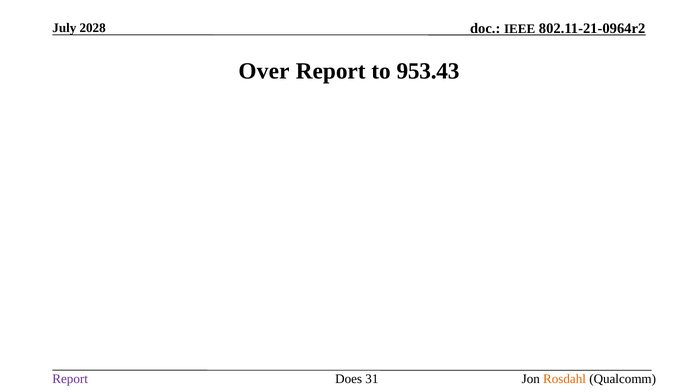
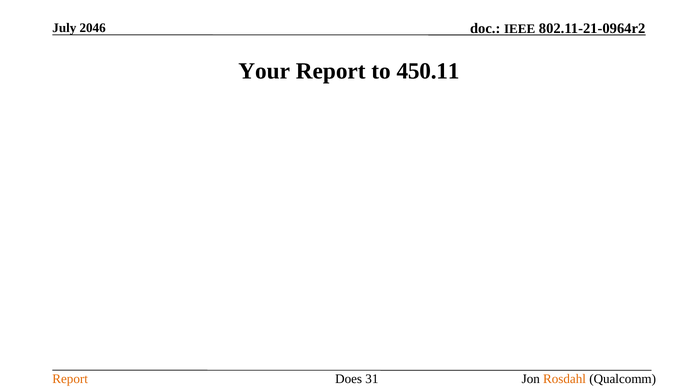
2028: 2028 -> 2046
Over: Over -> Your
953.43: 953.43 -> 450.11
Report at (70, 379) colour: purple -> orange
